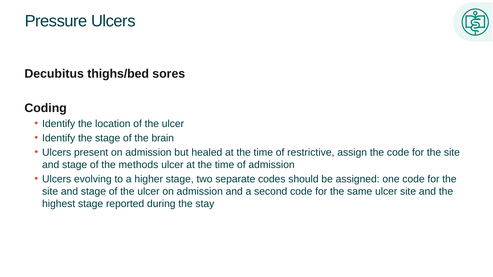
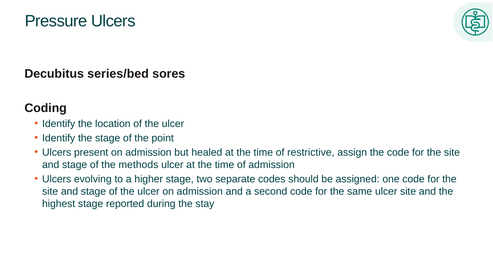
thighs/bed: thighs/bed -> series/bed
brain: brain -> point
